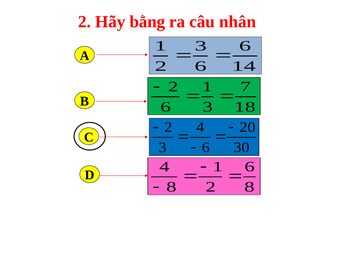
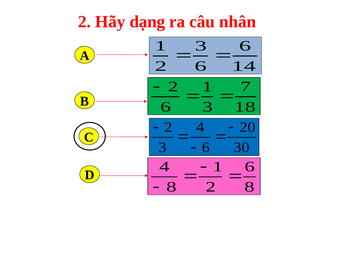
bằng: bằng -> dạng
